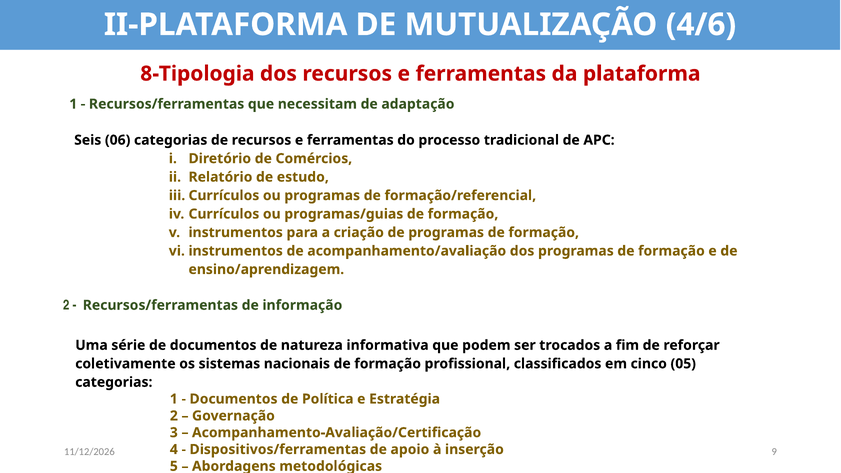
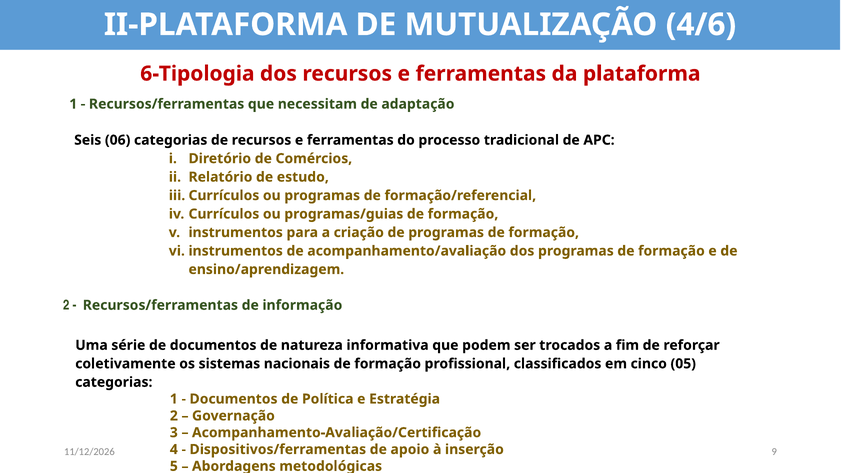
8-Tipologia: 8-Tipologia -> 6-Tipologia
